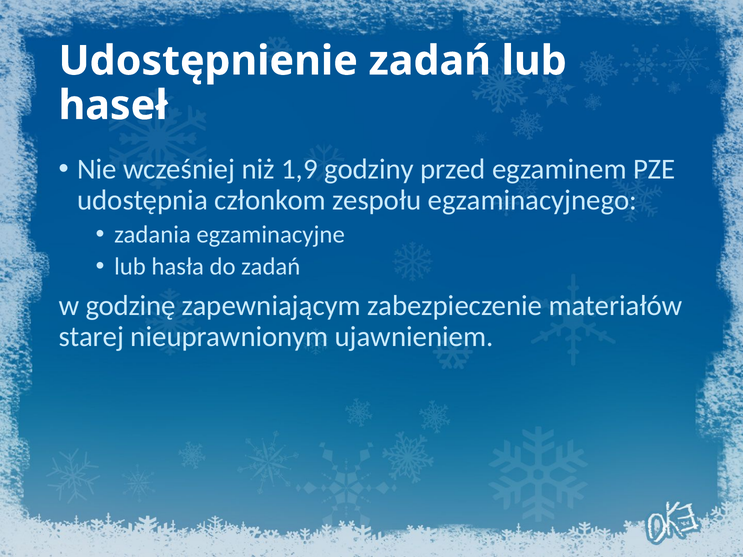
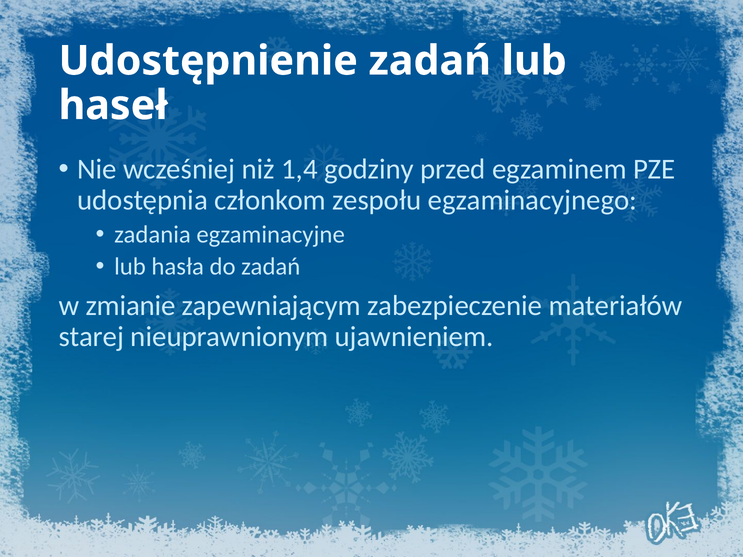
1,9: 1,9 -> 1,4
godzinę: godzinę -> zmianie
